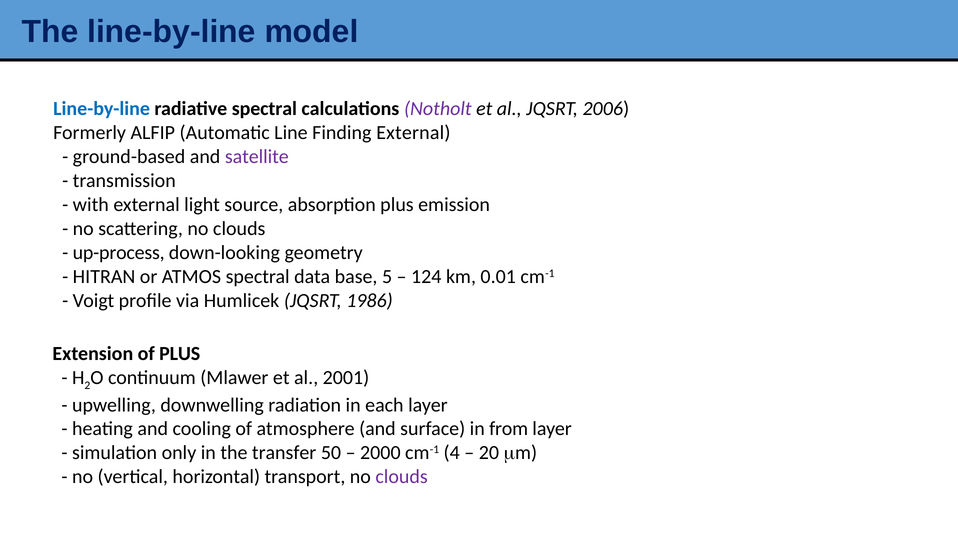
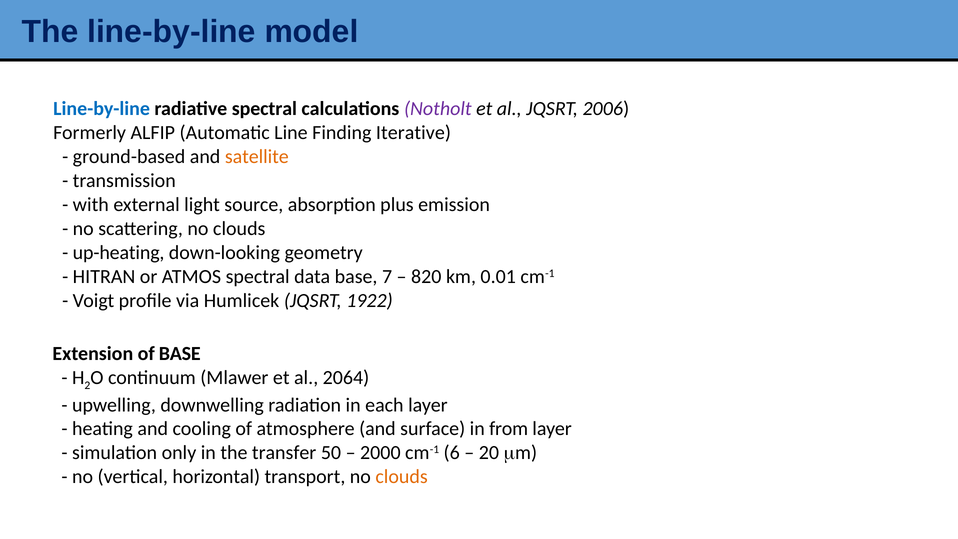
Finding External: External -> Iterative
satellite colour: purple -> orange
up-process: up-process -> up-heating
5: 5 -> 7
124: 124 -> 820
1986: 1986 -> 1922
of PLUS: PLUS -> BASE
2001: 2001 -> 2064
4: 4 -> 6
clouds at (402, 477) colour: purple -> orange
